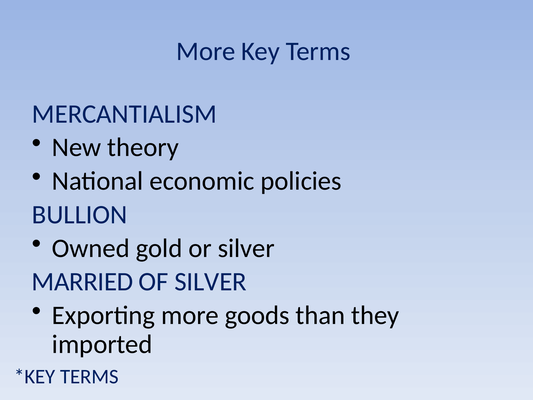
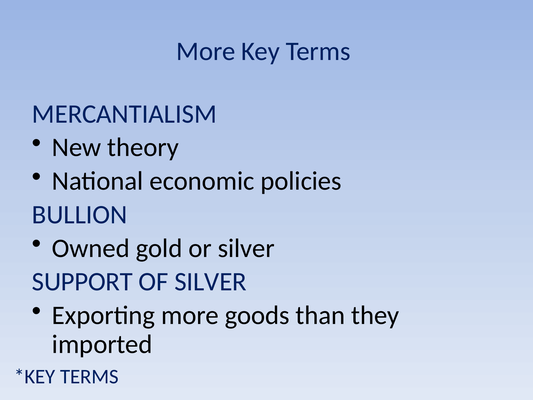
MARRIED: MARRIED -> SUPPORT
